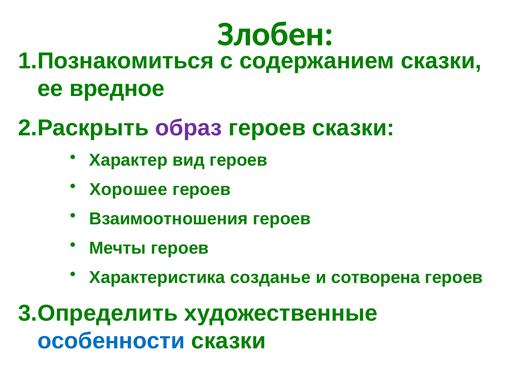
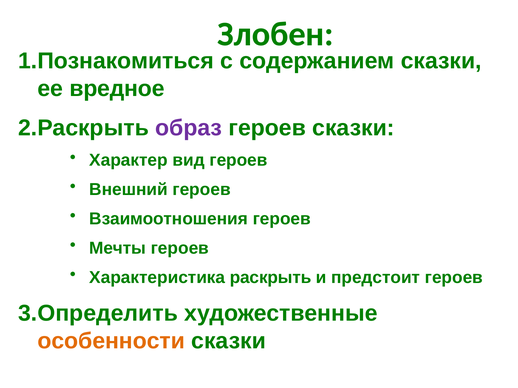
Хорошее: Хорошее -> Внешний
созданье: созданье -> раскрыть
сотворена: сотворена -> предстоит
особенности colour: blue -> orange
